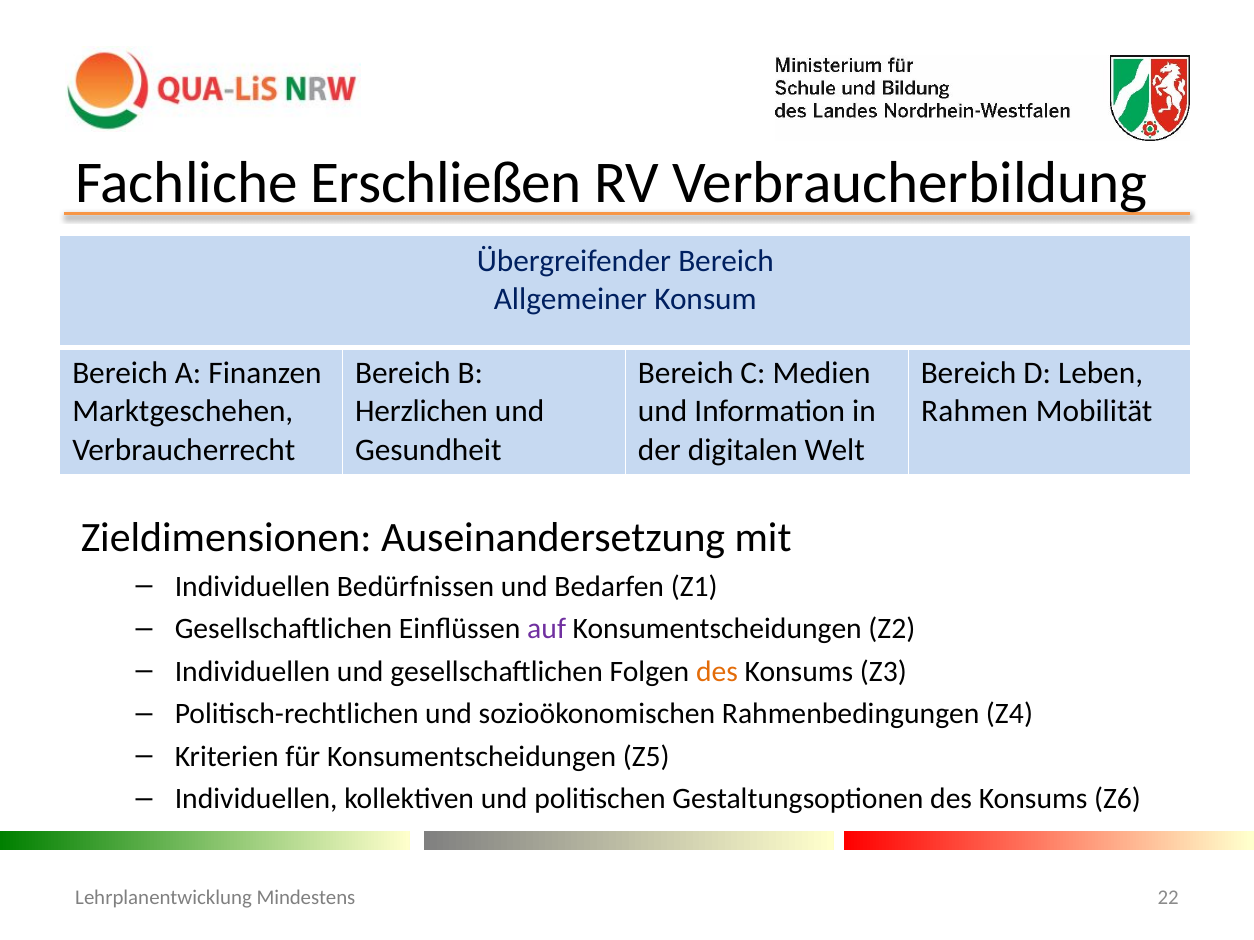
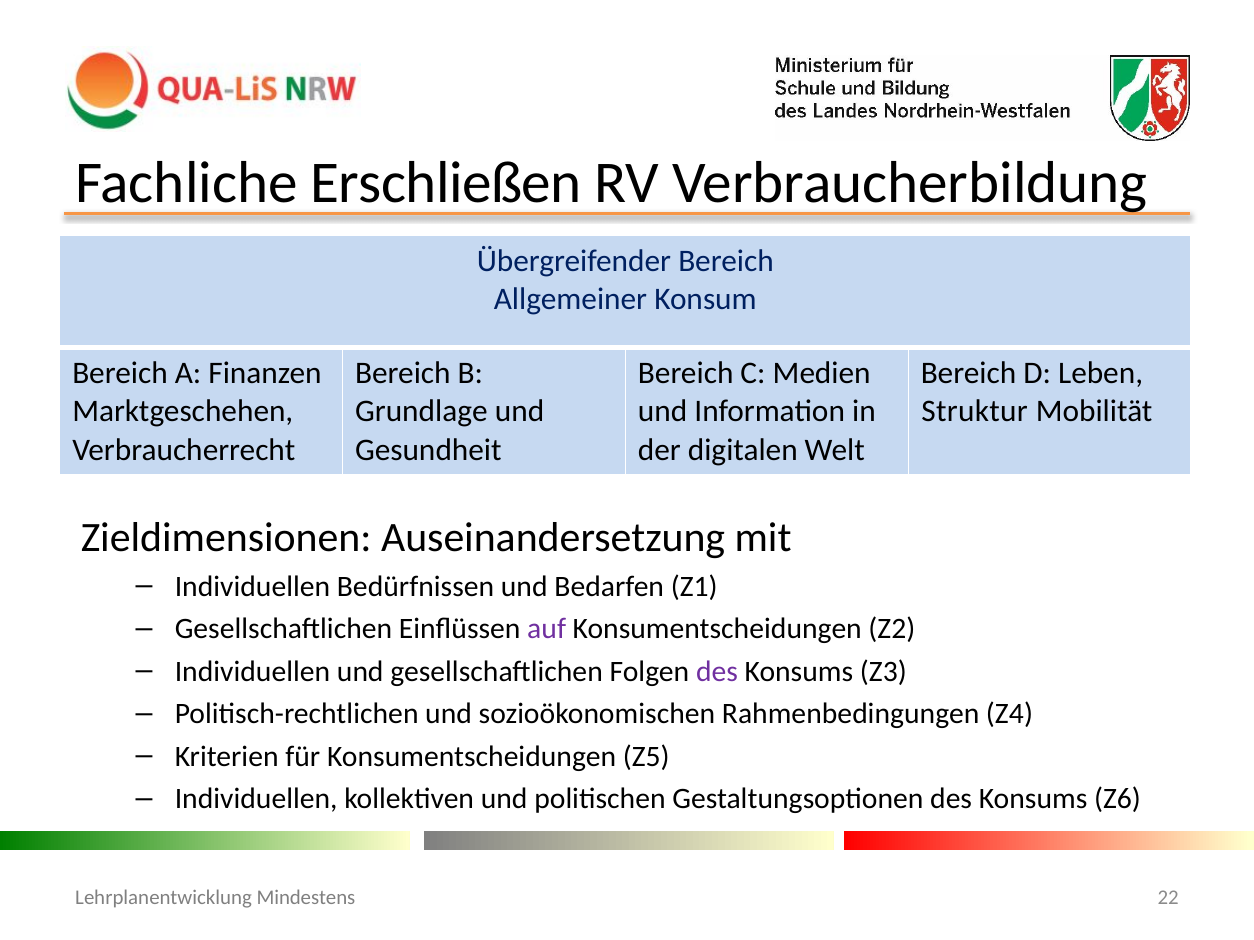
Herzlichen: Herzlichen -> Grundlage
Rahmen: Rahmen -> Struktur
des at (717, 672) colour: orange -> purple
